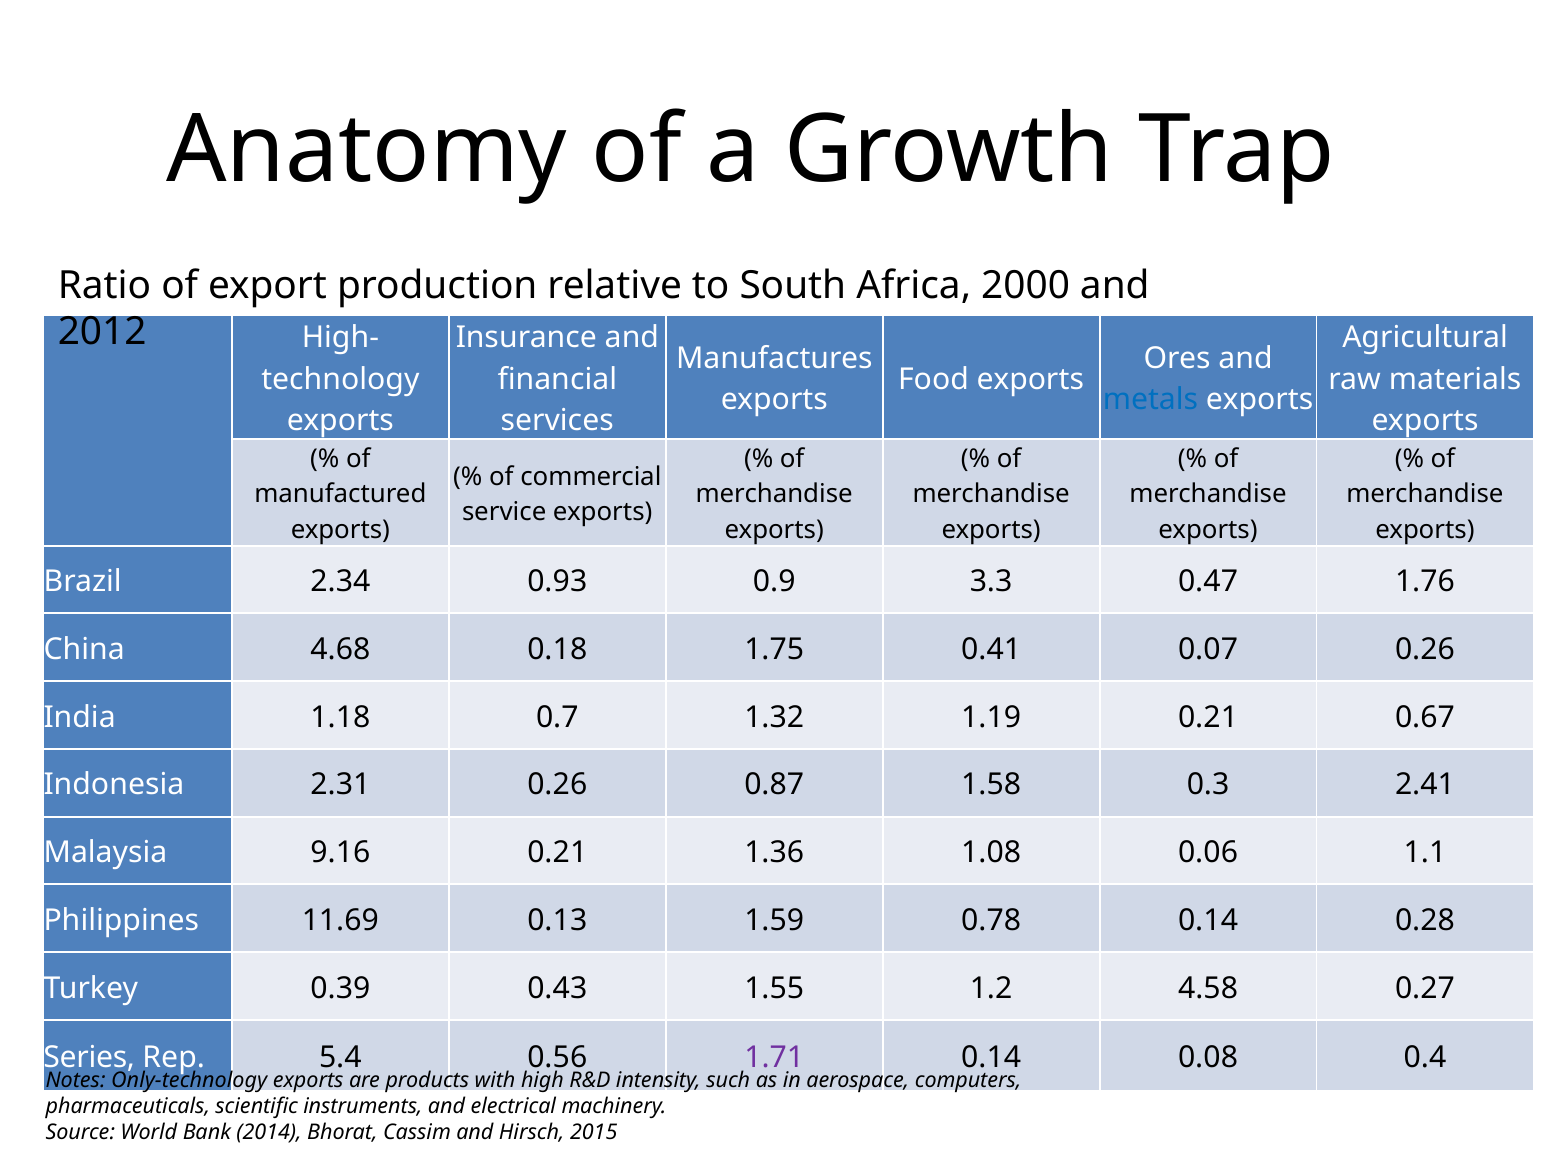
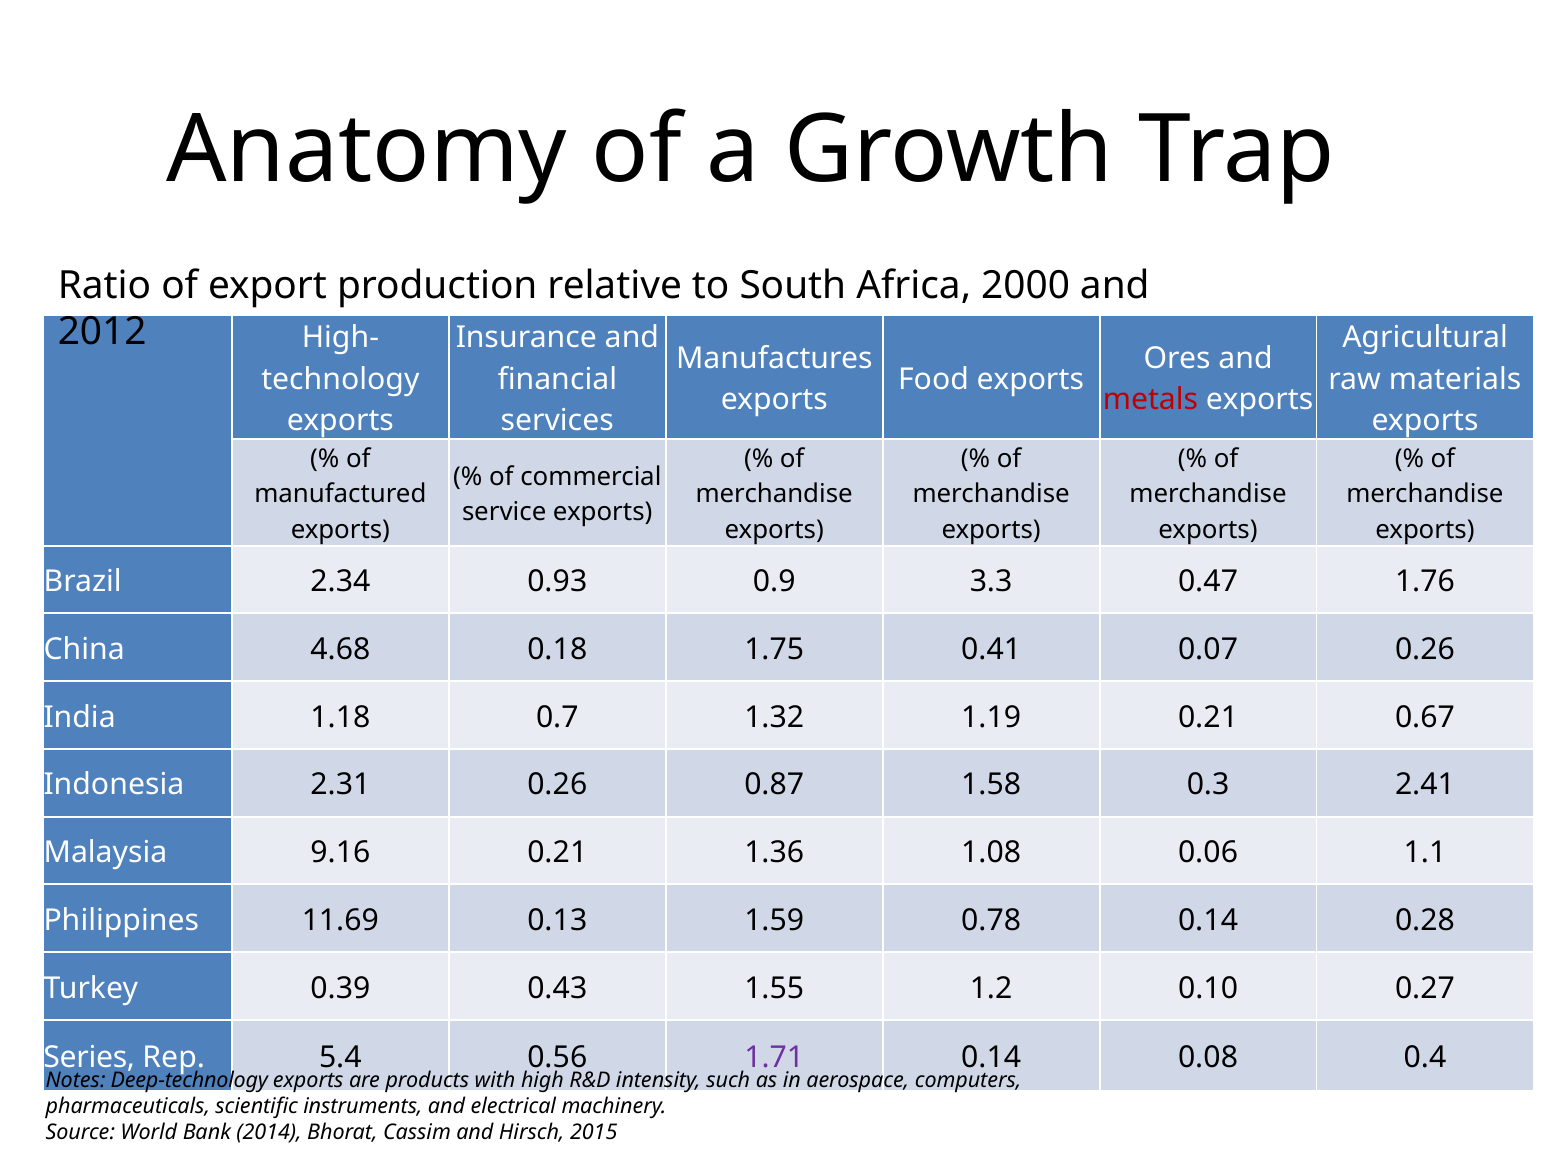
metals colour: blue -> red
4.58: 4.58 -> 0.10
Only-technology: Only-technology -> Deep-technology
